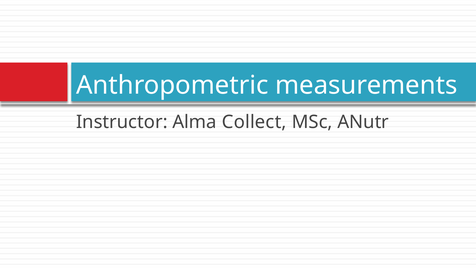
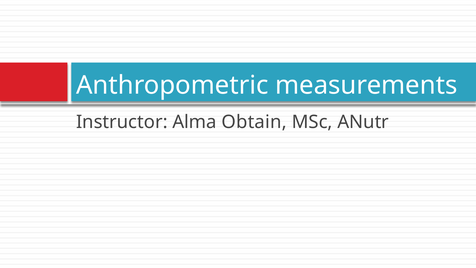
Collect: Collect -> Obtain
